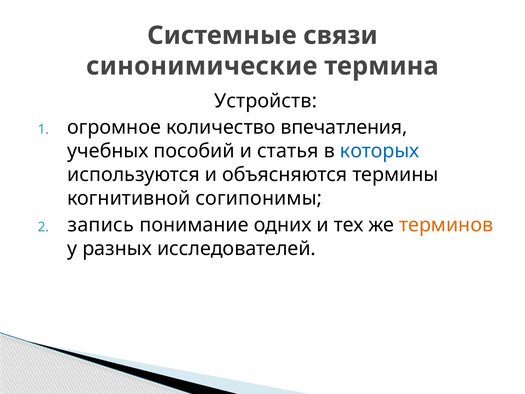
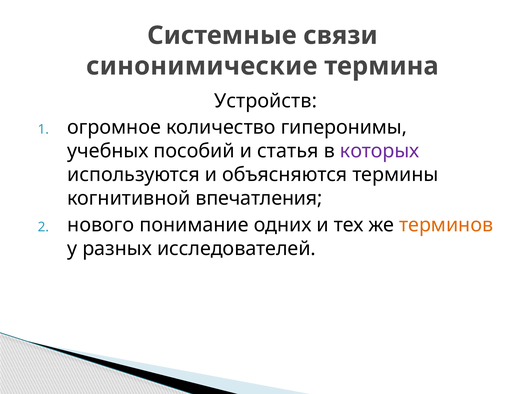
впечатления: впечатления -> гиперонимы
которых colour: blue -> purple
согипонимы: согипонимы -> впечатления
запись: запись -> нового
